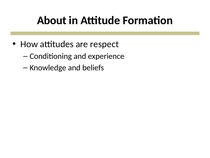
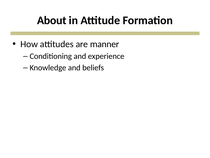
respect: respect -> manner
